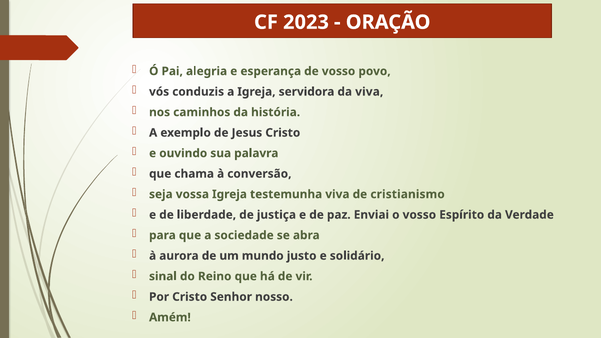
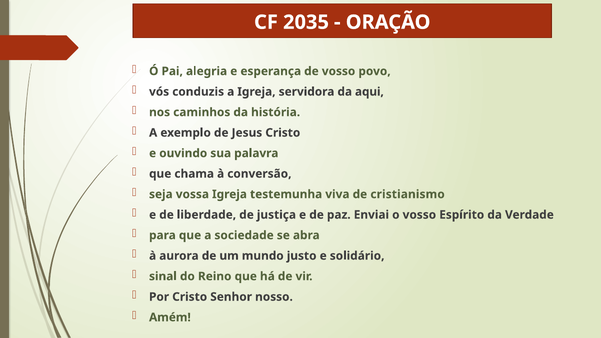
2023: 2023 -> 2035
da viva: viva -> aqui
